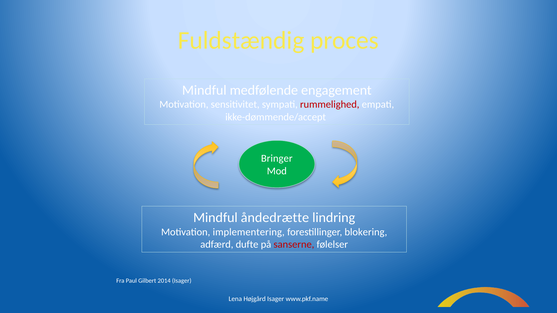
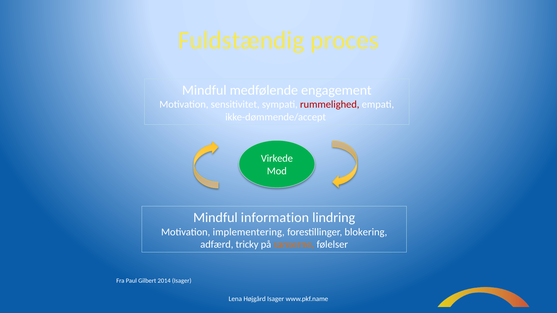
Bringer: Bringer -> Virkede
åndedrætte: åndedrætte -> information
dufte: dufte -> tricky
sanserne colour: red -> orange
